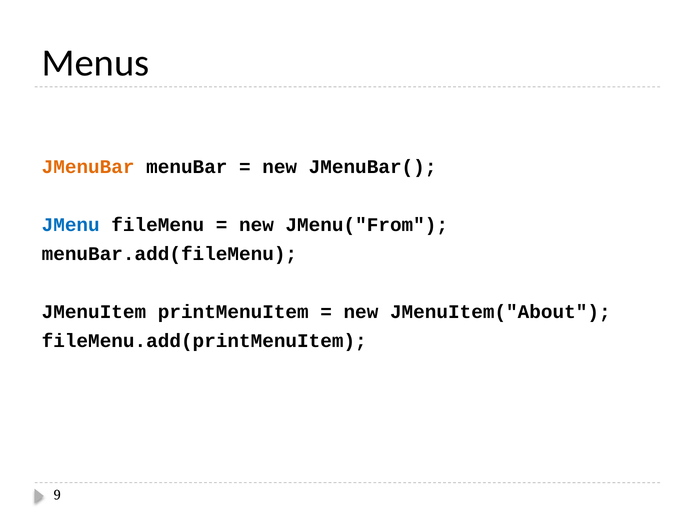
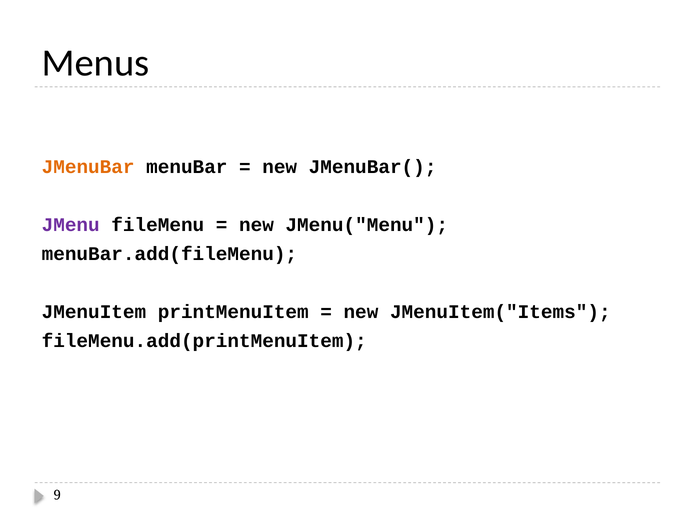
JMenu colour: blue -> purple
JMenu("From: JMenu("From -> JMenu("Menu
JMenuItem("About: JMenuItem("About -> JMenuItem("Items
